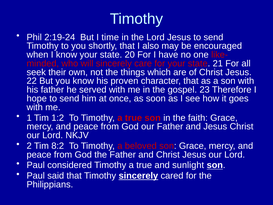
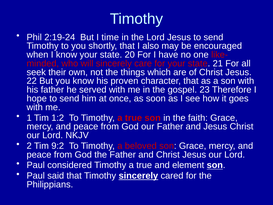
8:2: 8:2 -> 9:2
sunlight: sunlight -> element
